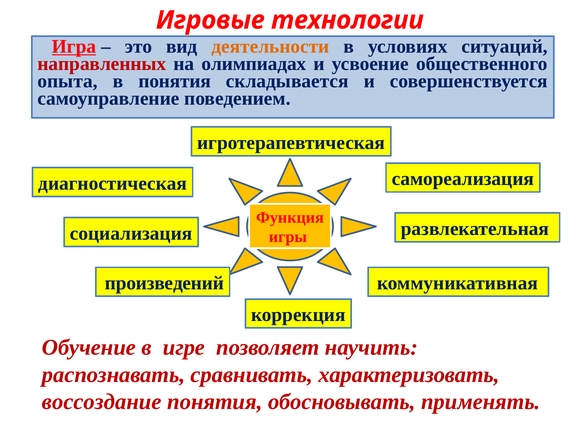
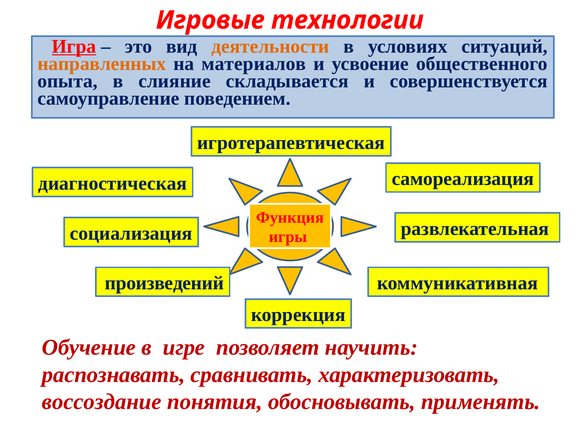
направленных colour: red -> orange
олимпиадах: олимпиадах -> материалов
в понятия: понятия -> слияние
